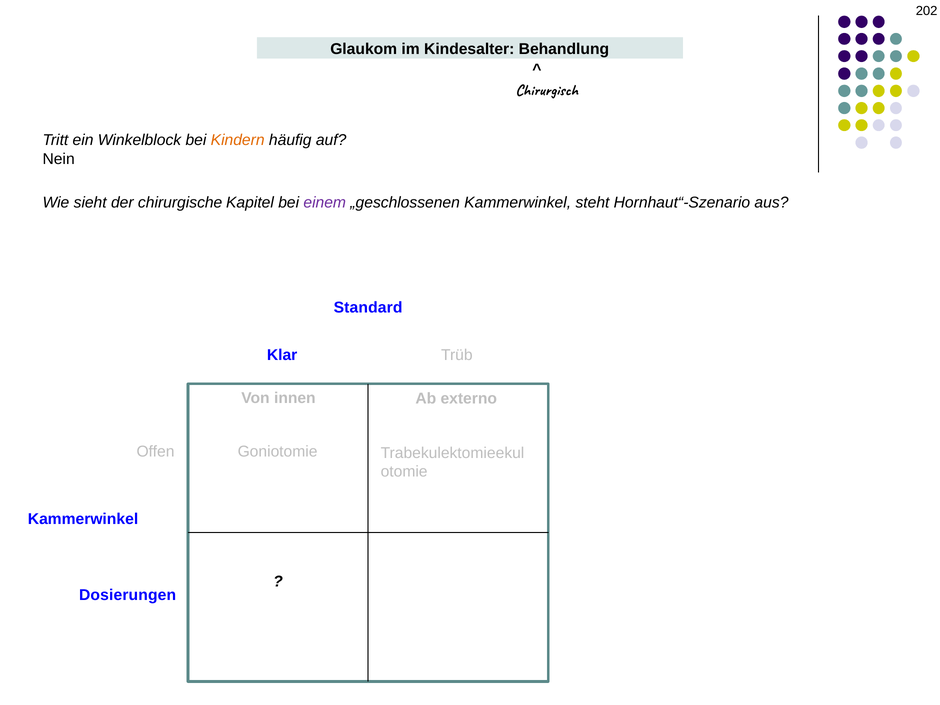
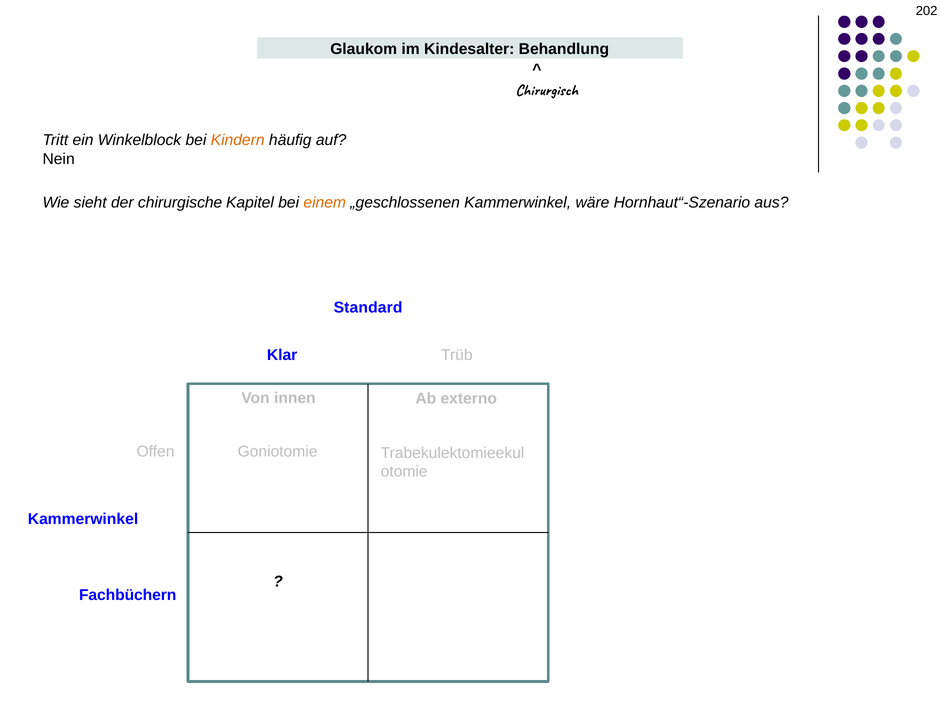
einem colour: purple -> orange
steht: steht -> wäre
Dosierungen: Dosierungen -> Fachbüchern
